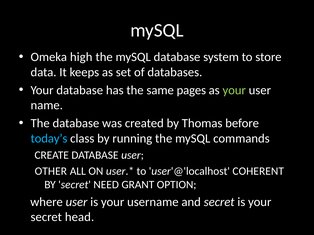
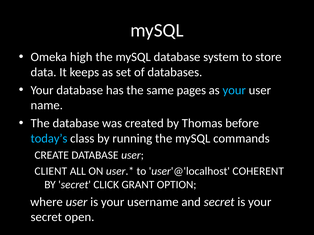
your at (234, 90) colour: light green -> light blue
OTHER: OTHER -> CLIENT
NEED: NEED -> CLICK
head: head -> open
